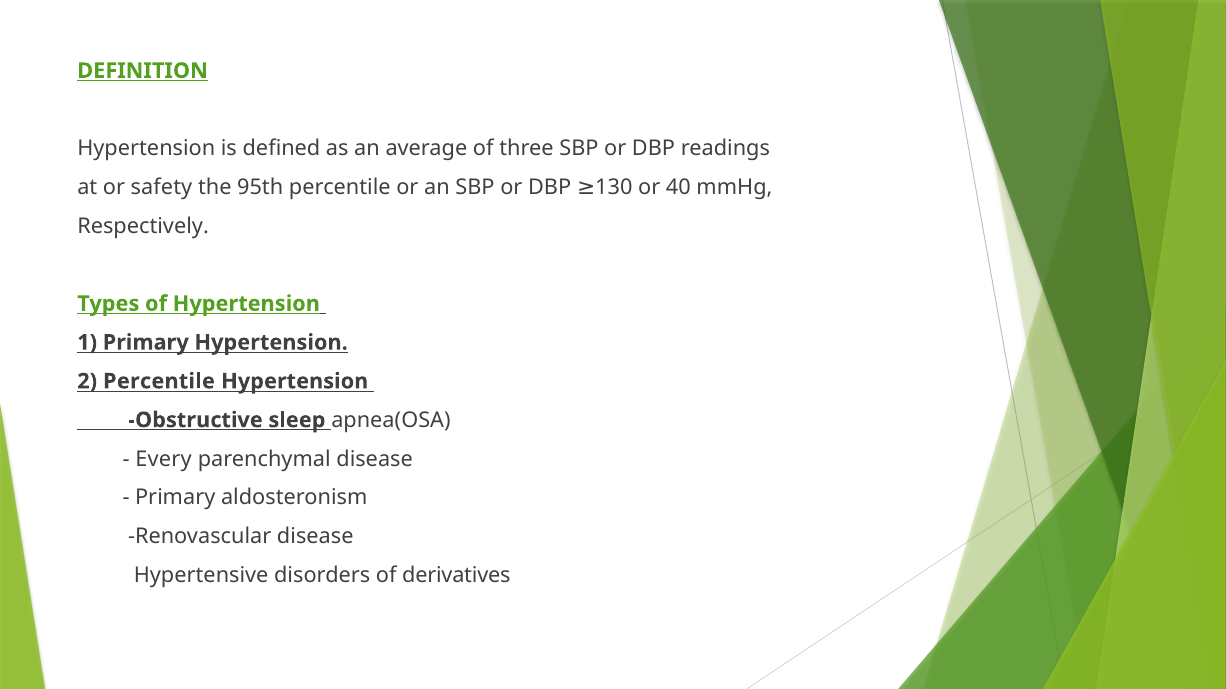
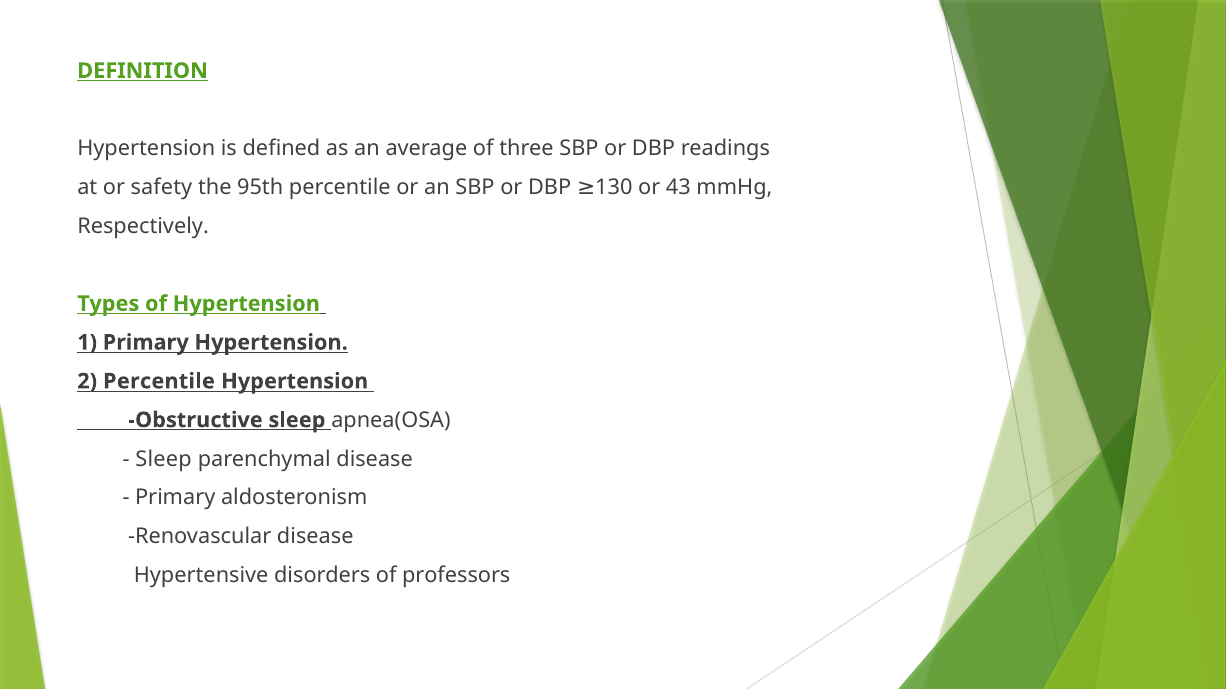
40: 40 -> 43
Every at (163, 459): Every -> Sleep
derivatives: derivatives -> professors
